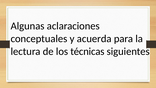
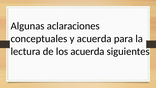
los técnicas: técnicas -> acuerda
